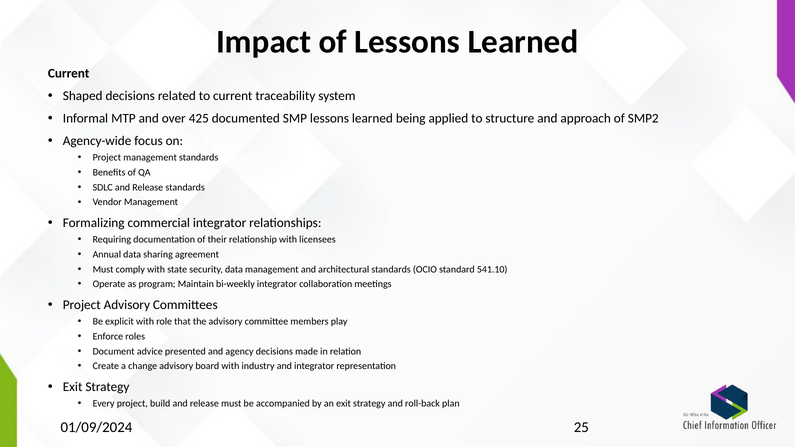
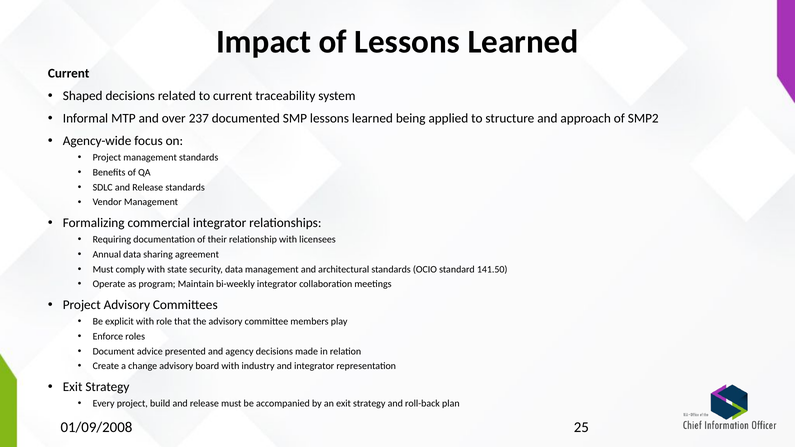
425: 425 -> 237
541.10: 541.10 -> 141.50
01/09/2024: 01/09/2024 -> 01/09/2008
